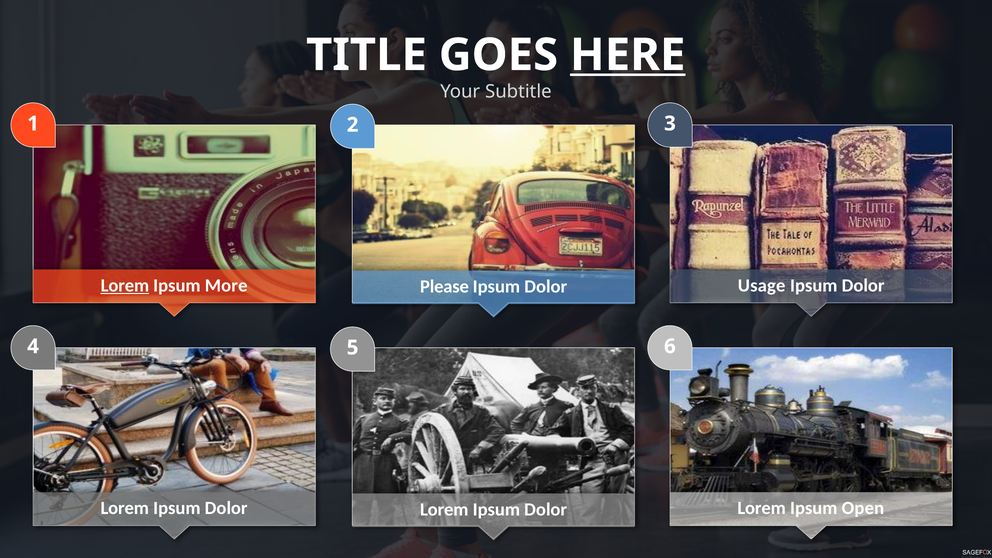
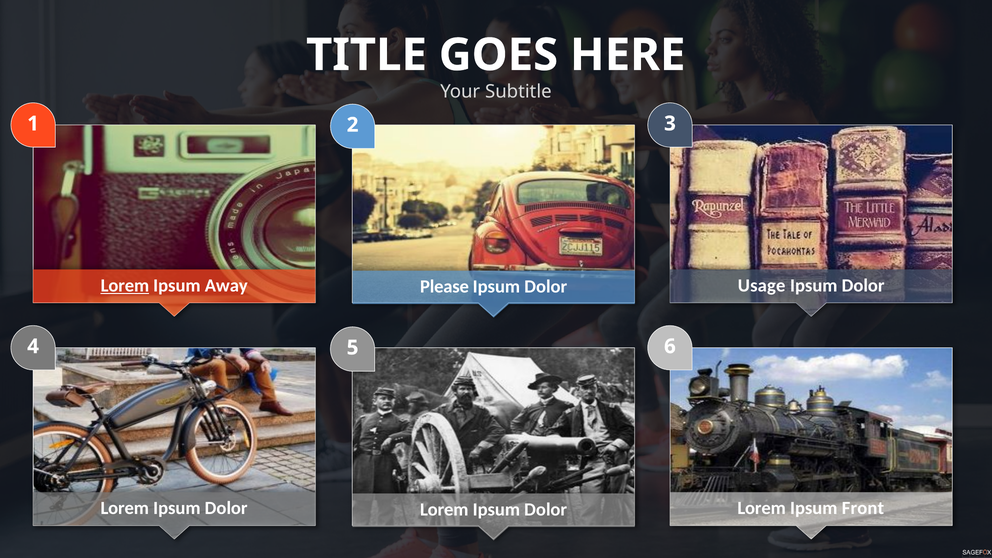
HERE underline: present -> none
More: More -> Away
Open: Open -> Front
